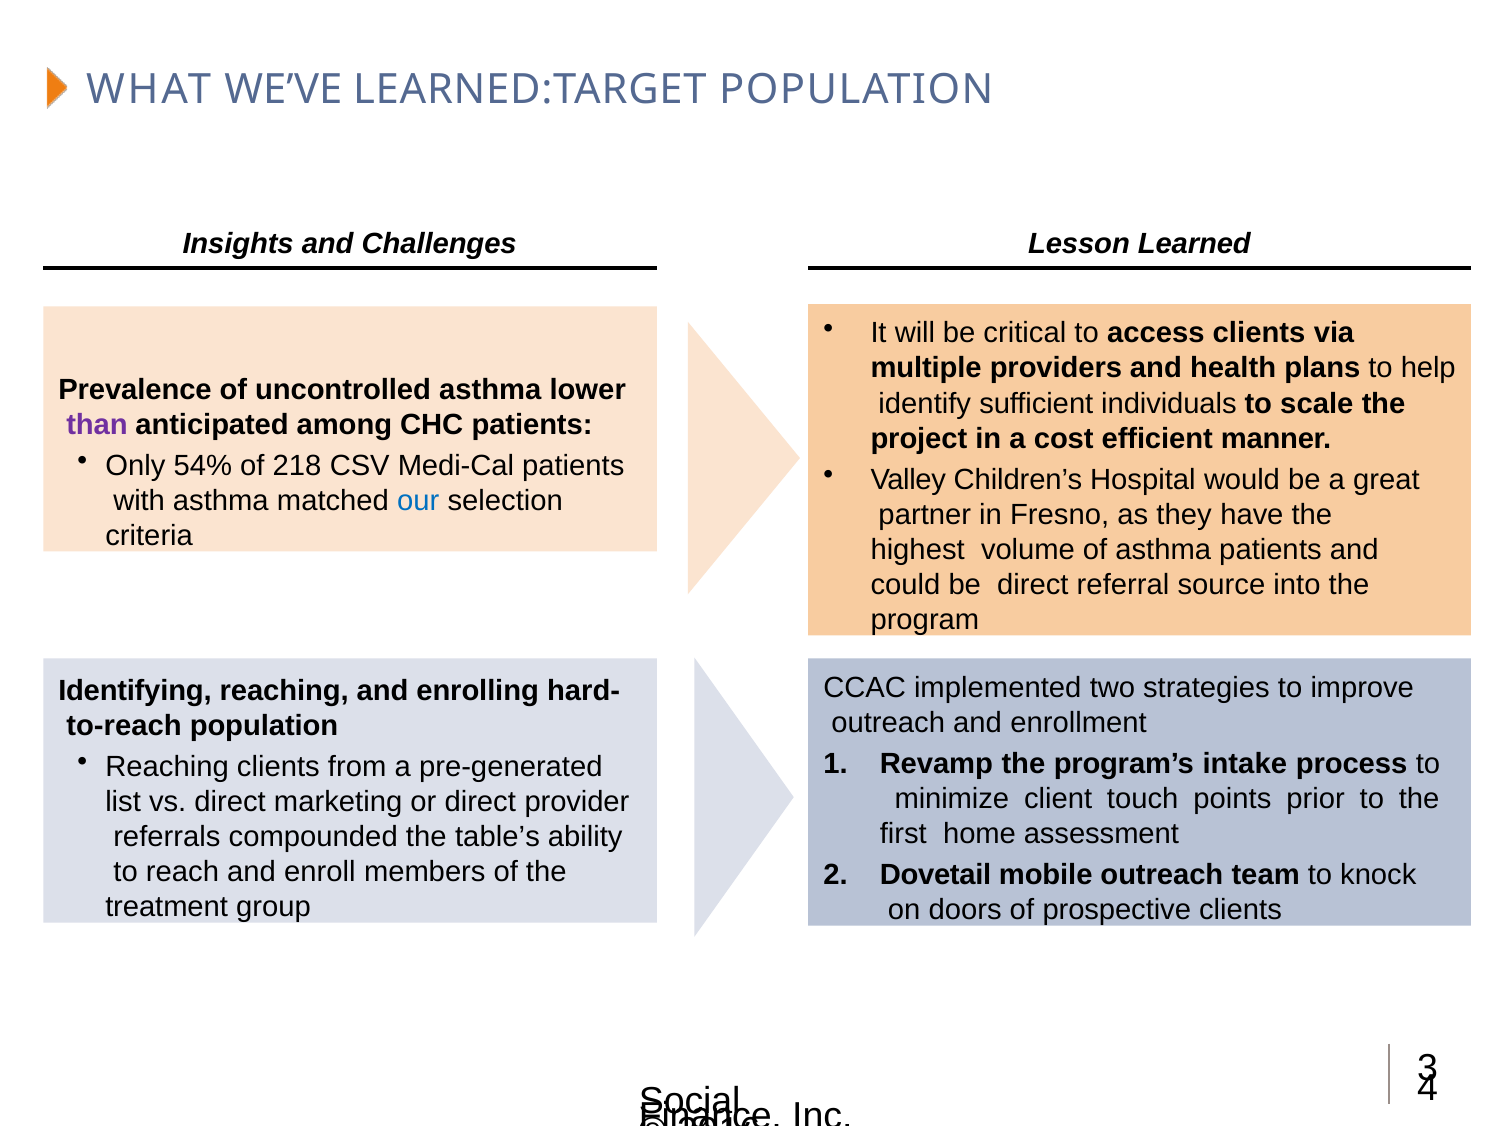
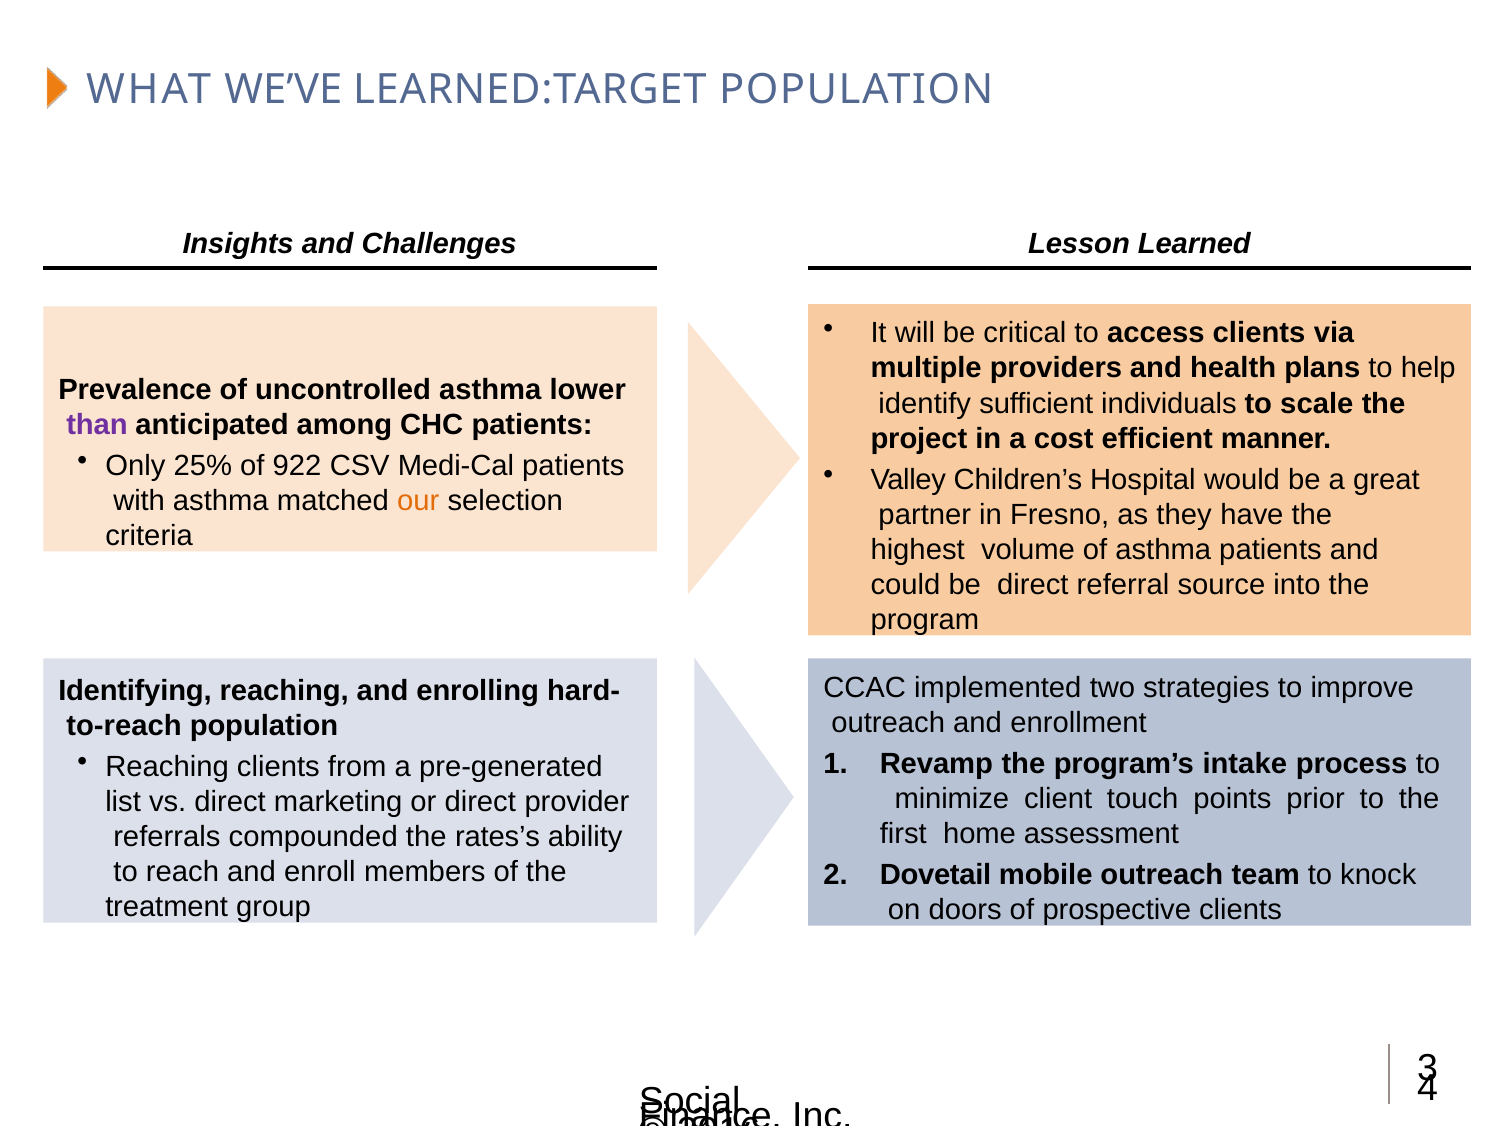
54%: 54% -> 25%
218: 218 -> 922
our colour: blue -> orange
table’s: table’s -> rates’s
